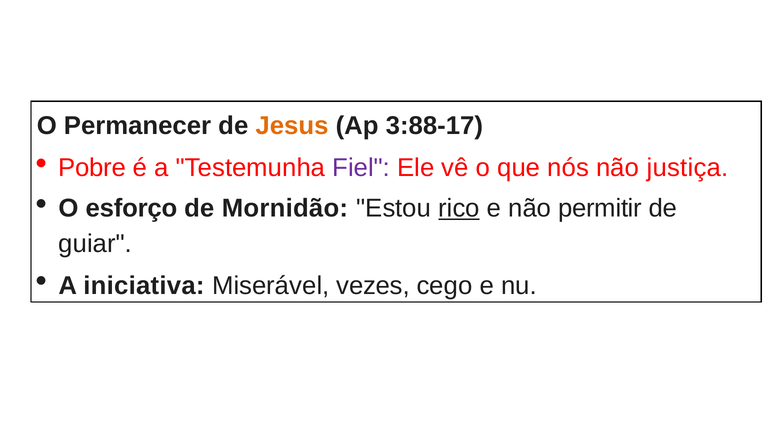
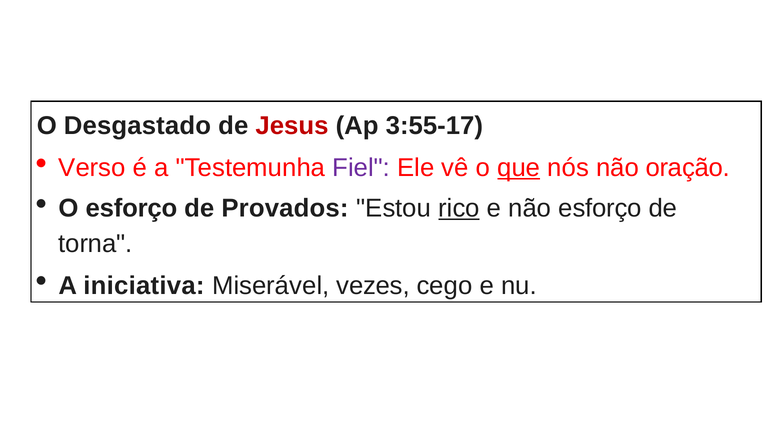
Permanecer: Permanecer -> Desgastado
Jesus colour: orange -> red
3:88-17: 3:88-17 -> 3:55-17
Pobre: Pobre -> Verso
que underline: none -> present
justiça: justiça -> oração
Mornidão: Mornidão -> Provados
não permitir: permitir -> esforço
guiar: guiar -> torna
